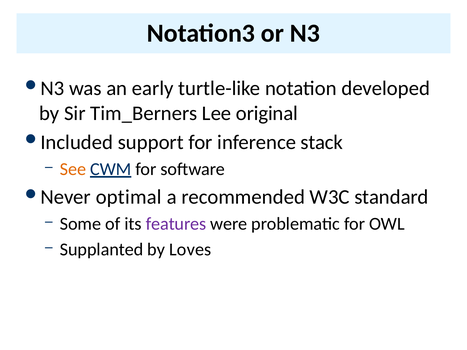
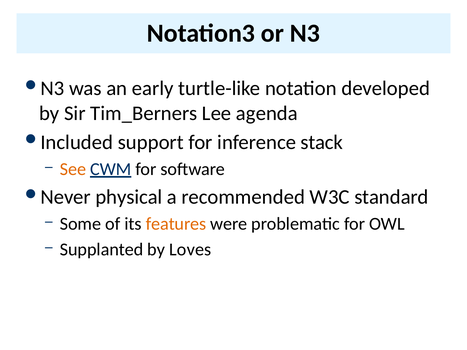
original: original -> agenda
optimal: optimal -> physical
features colour: purple -> orange
